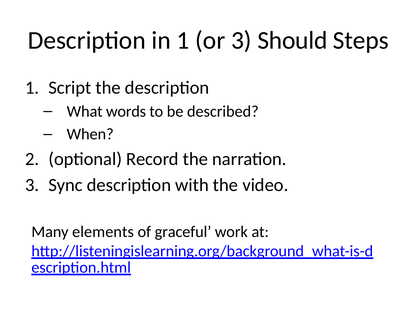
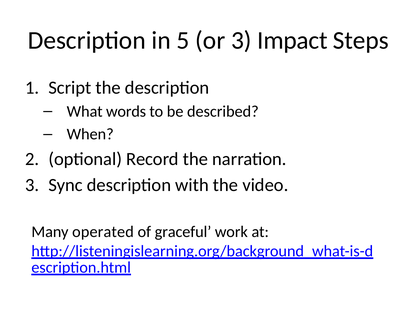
in 1: 1 -> 5
Should: Should -> Impact
elements: elements -> operated
